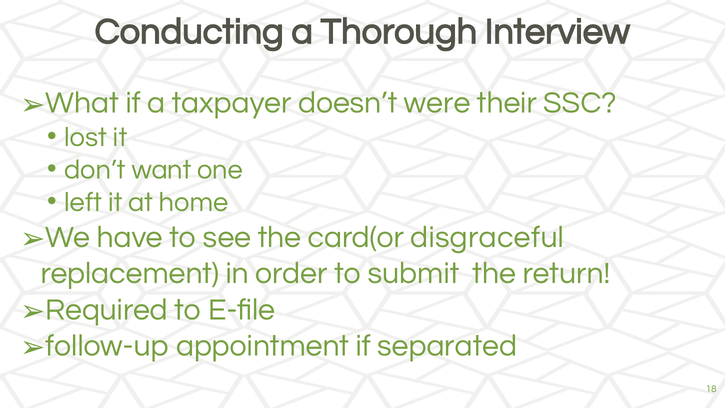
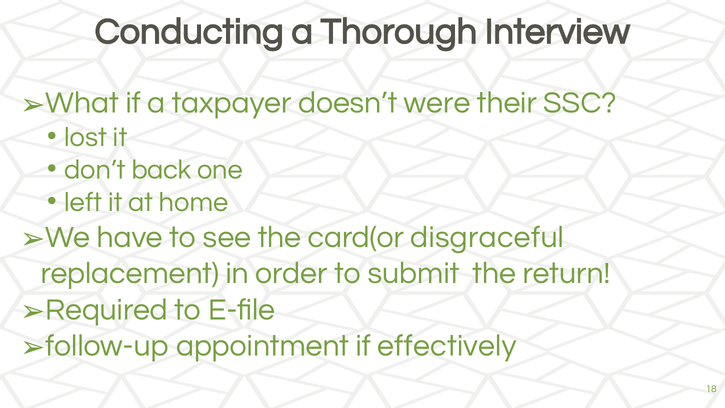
want: want -> back
separated: separated -> effectively
